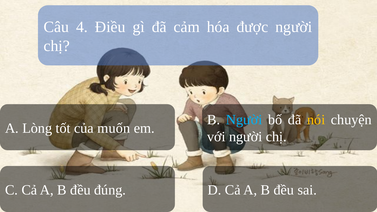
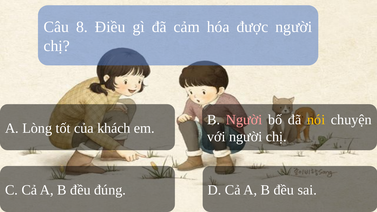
4: 4 -> 8
Người at (244, 120) colour: light blue -> pink
muốn: muốn -> khách
